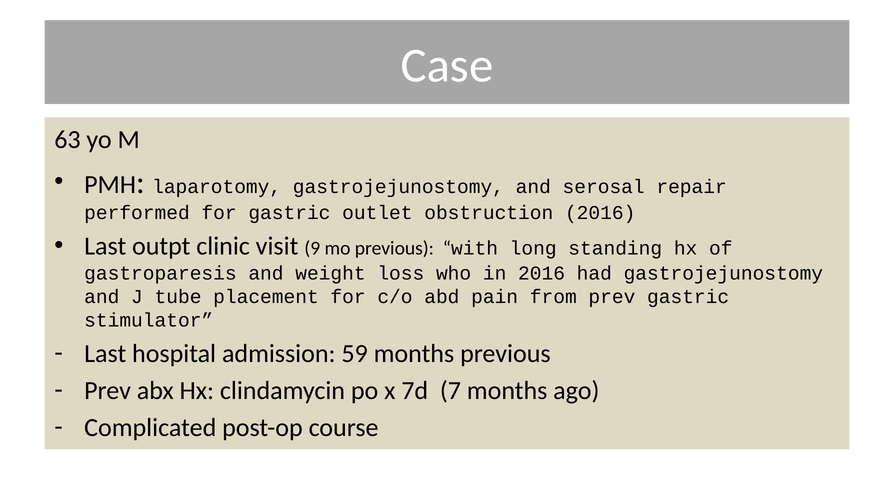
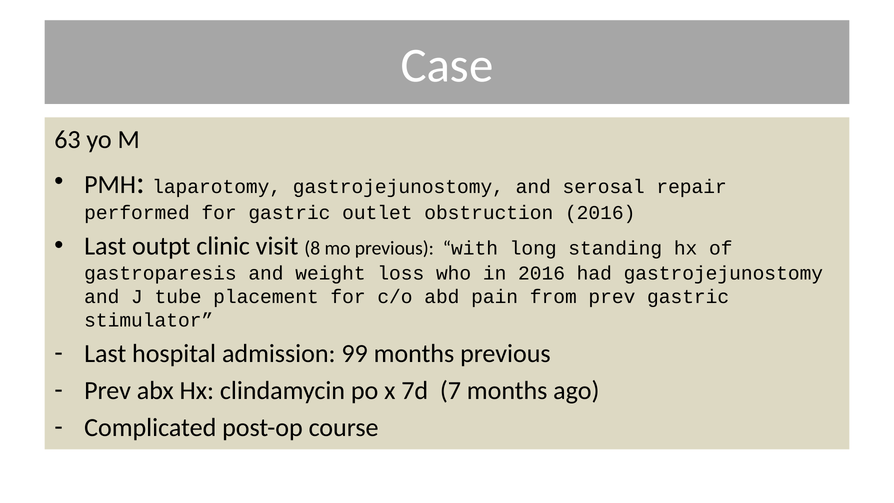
9: 9 -> 8
59: 59 -> 99
